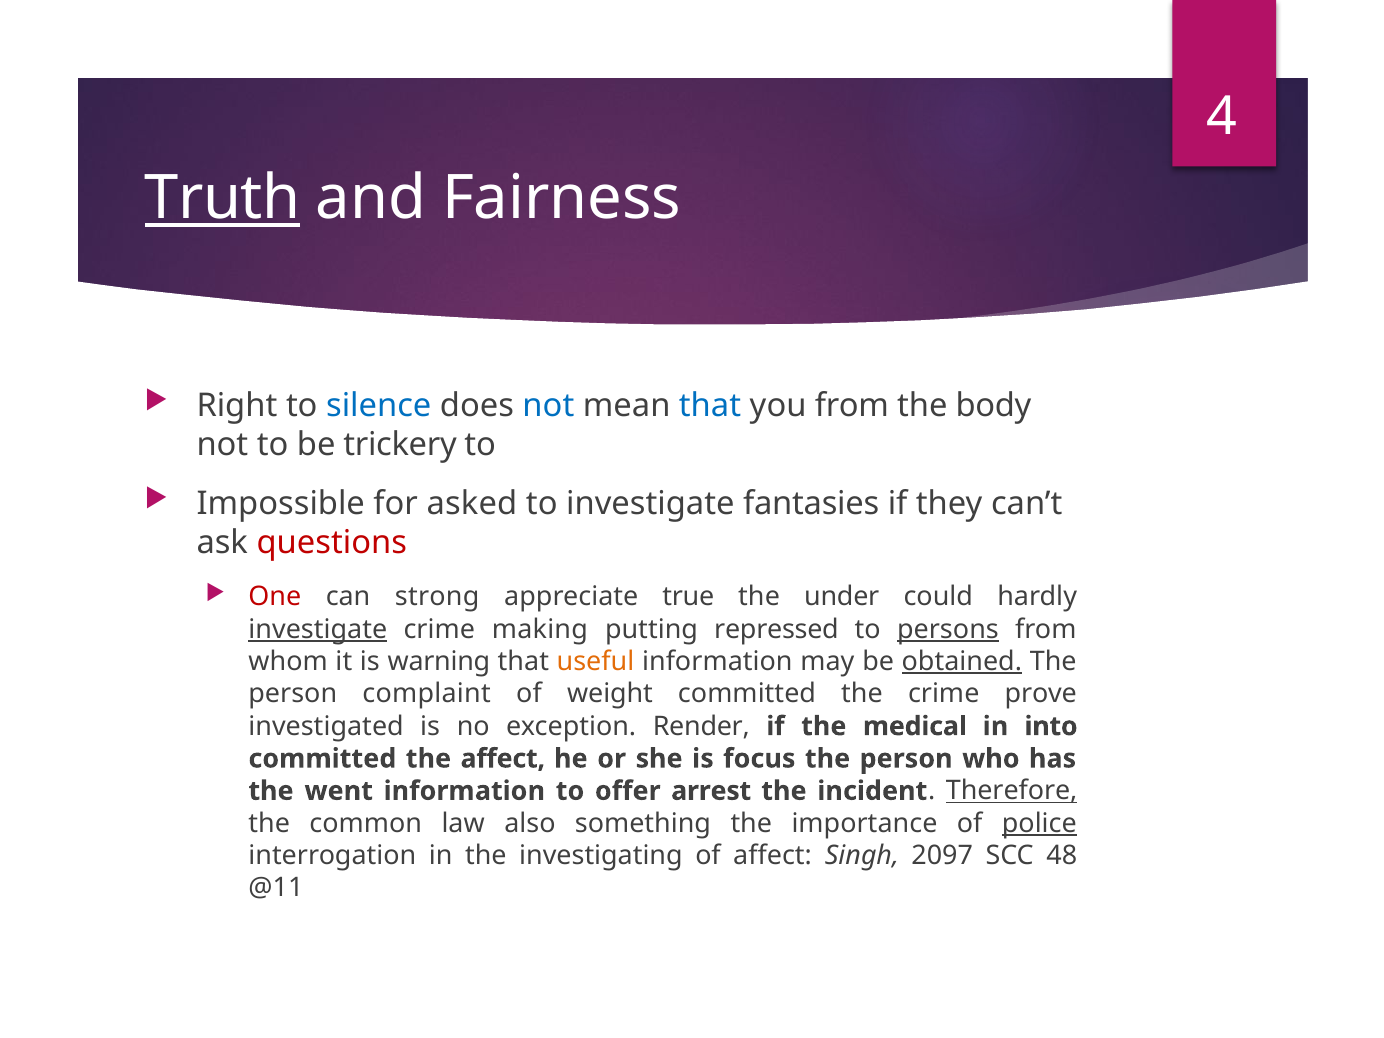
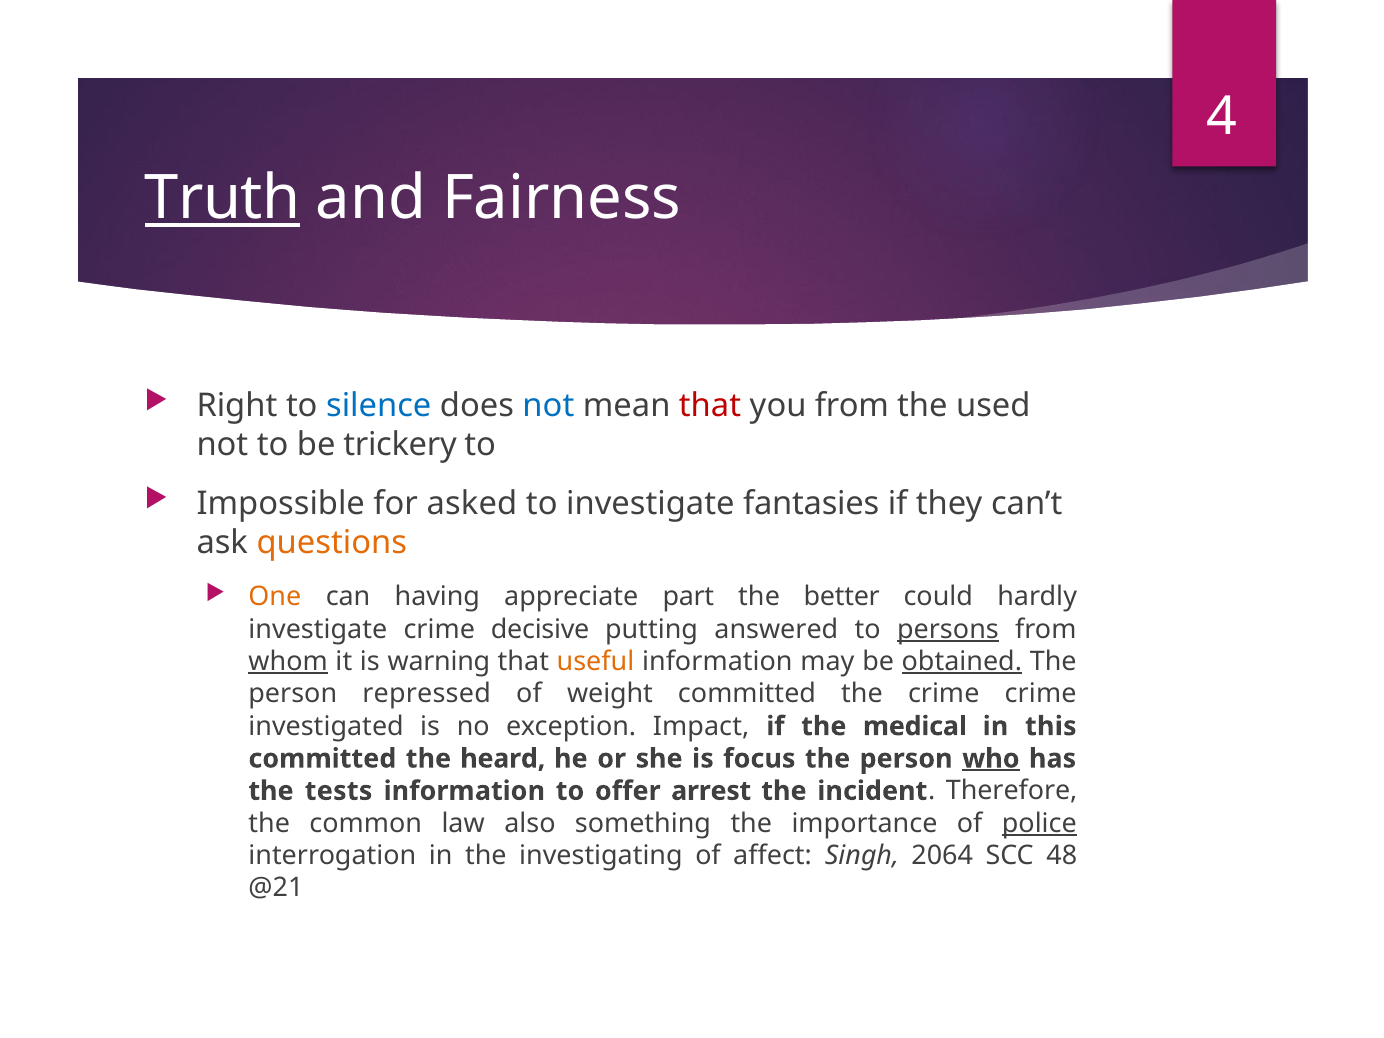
that at (710, 406) colour: blue -> red
body: body -> used
questions colour: red -> orange
One colour: red -> orange
strong: strong -> having
true: true -> part
under: under -> better
investigate at (318, 629) underline: present -> none
making: making -> decisive
repressed: repressed -> answered
whom underline: none -> present
complaint: complaint -> repressed
crime prove: prove -> crime
Render: Render -> Impact
into: into -> this
the affect: affect -> heard
who underline: none -> present
went: went -> tests
Therefore underline: present -> none
2097: 2097 -> 2064
@11: @11 -> @21
